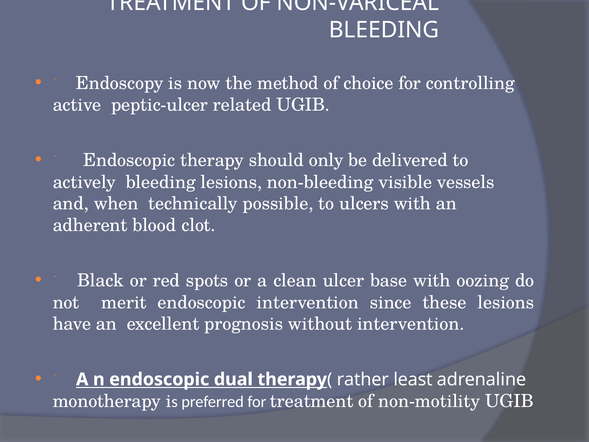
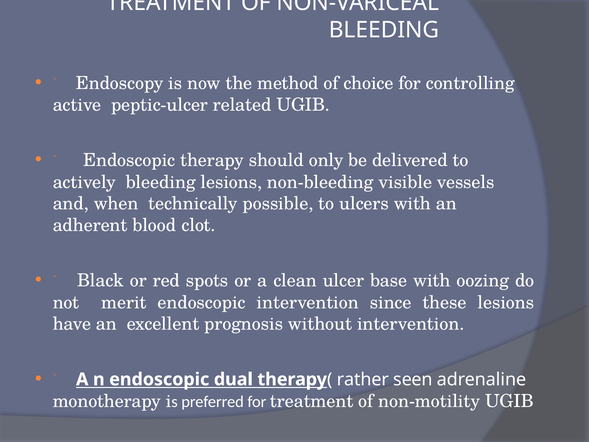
least: least -> seen
